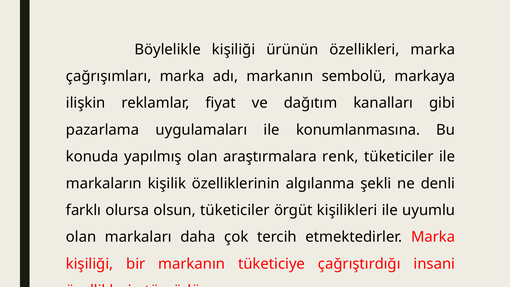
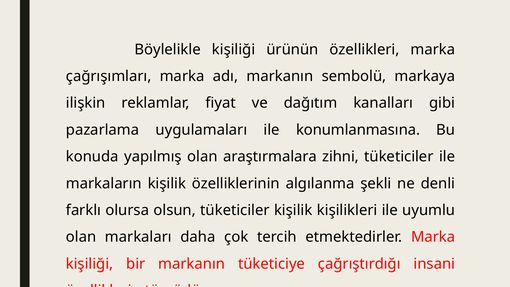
renk: renk -> zihni
tüketiciler örgüt: örgüt -> kişilik
